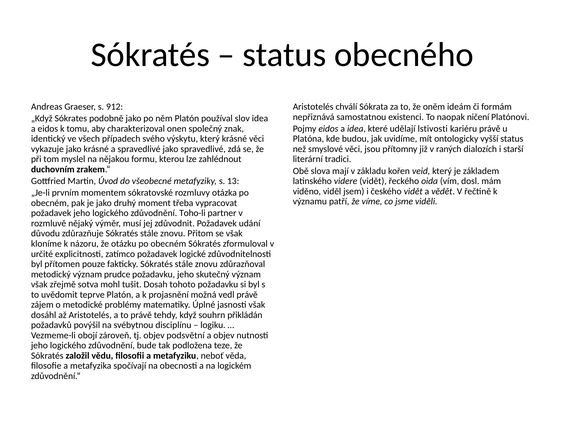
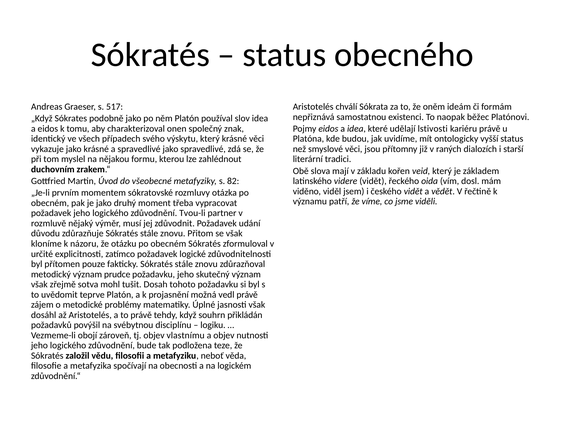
912: 912 -> 517
ničení: ničení -> běžec
13: 13 -> 82
Toho-li: Toho-li -> Tvou-li
podsvětní: podsvětní -> vlastnímu
